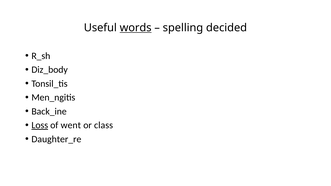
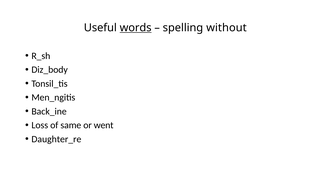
decided: decided -> without
Loss underline: present -> none
went: went -> same
class: class -> went
